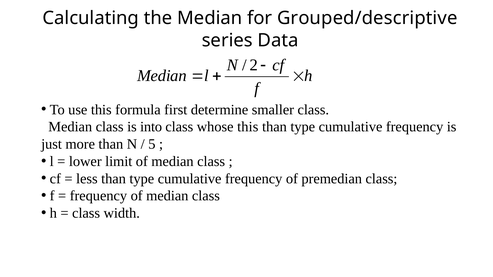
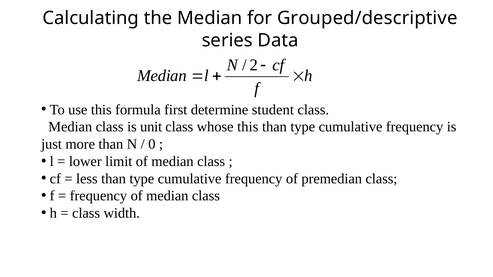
smaller: smaller -> student
into: into -> unit
5: 5 -> 0
